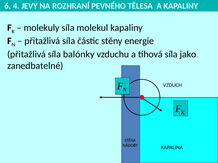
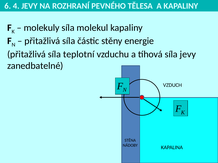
balónky: balónky -> teplotní
síla jako: jako -> jevy
